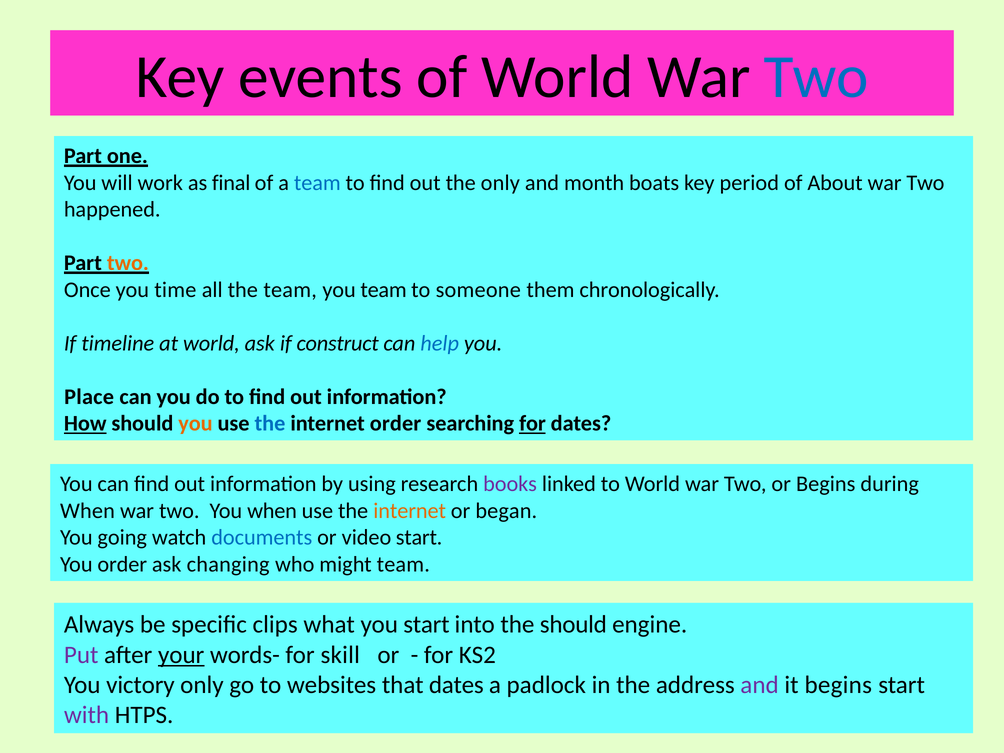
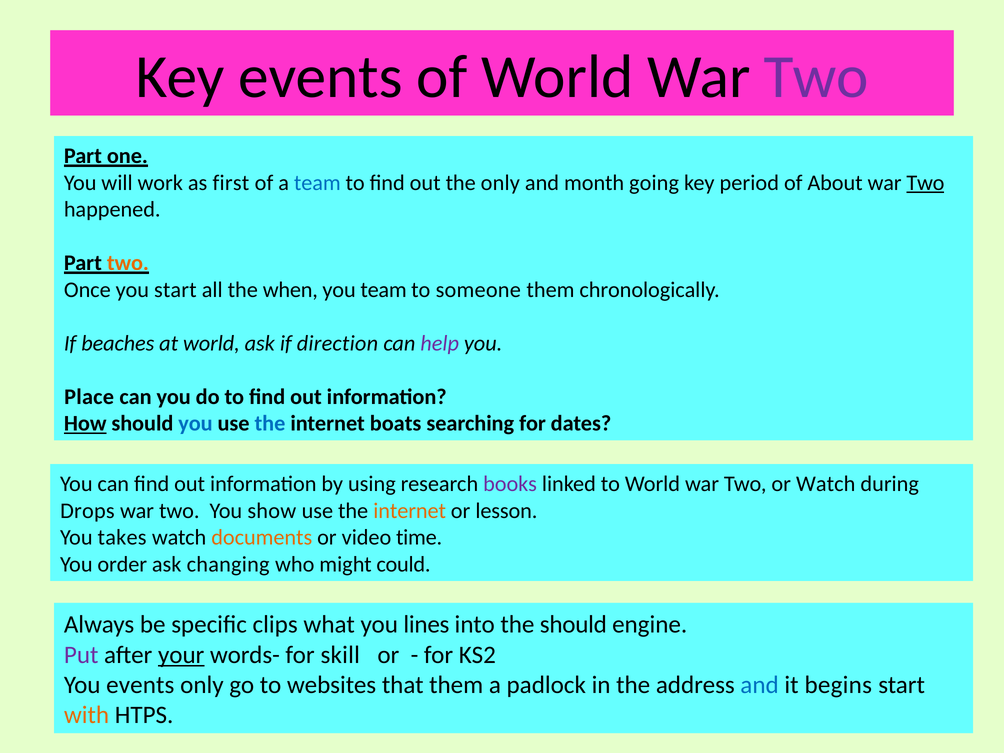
Two at (816, 77) colour: blue -> purple
final: final -> first
boats: boats -> going
Two at (925, 183) underline: none -> present
you time: time -> start
the team: team -> when
timeline: timeline -> beaches
construct: construct -> direction
help colour: blue -> purple
you at (195, 424) colour: orange -> blue
internet order: order -> boats
for at (532, 424) underline: present -> none
or Begins: Begins -> Watch
When at (87, 511): When -> Drops
You when: when -> show
began: began -> lesson
going: going -> takes
documents colour: blue -> orange
video start: start -> time
might team: team -> could
you start: start -> lines
You victory: victory -> events
that dates: dates -> them
and at (760, 685) colour: purple -> blue
with colour: purple -> orange
